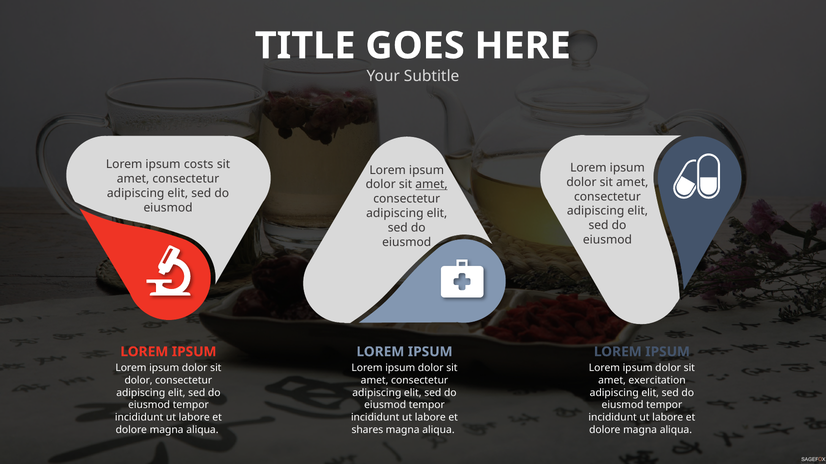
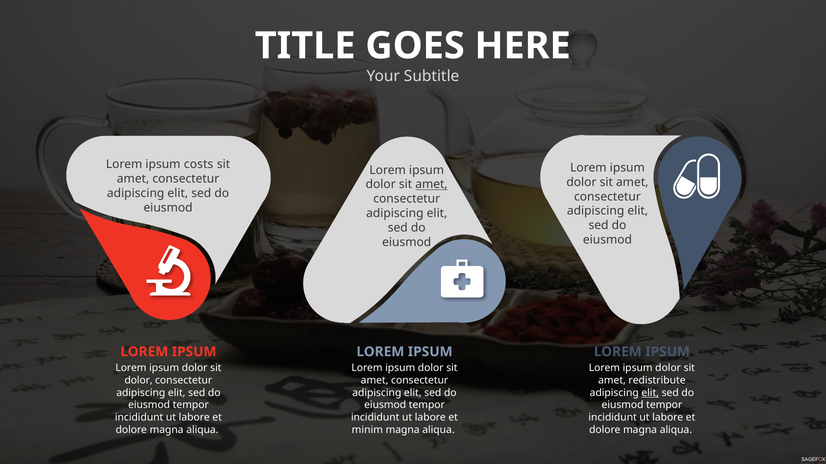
exercitation: exercitation -> redistribute
elit at (650, 393) underline: none -> present
shares: shares -> minim
